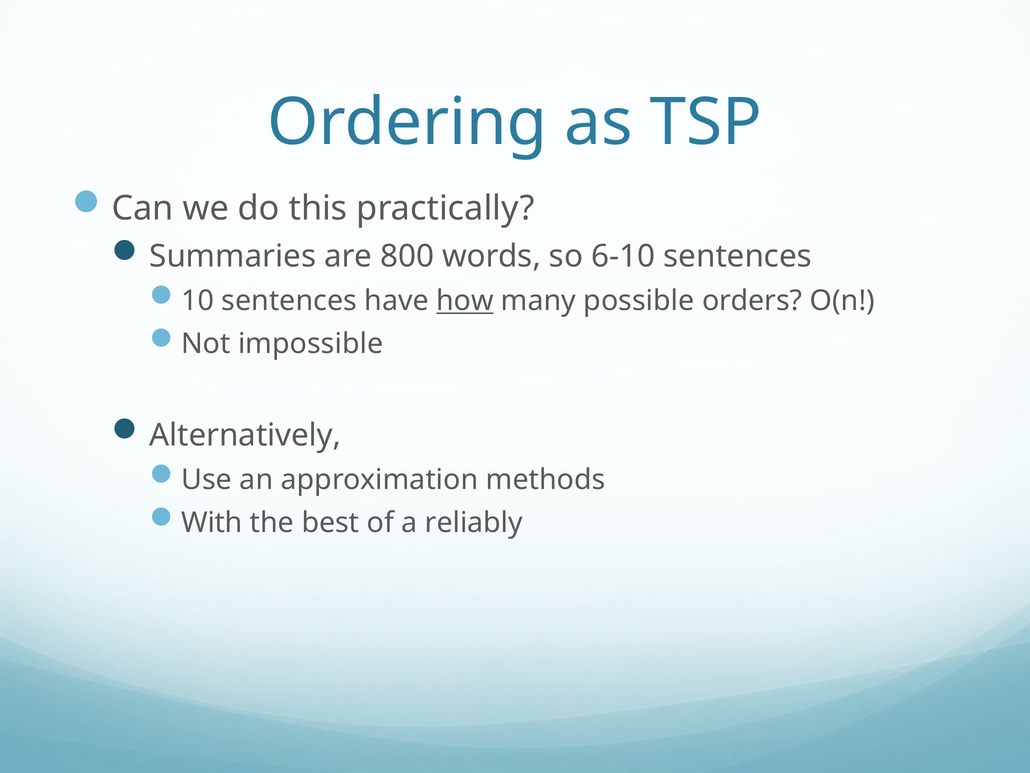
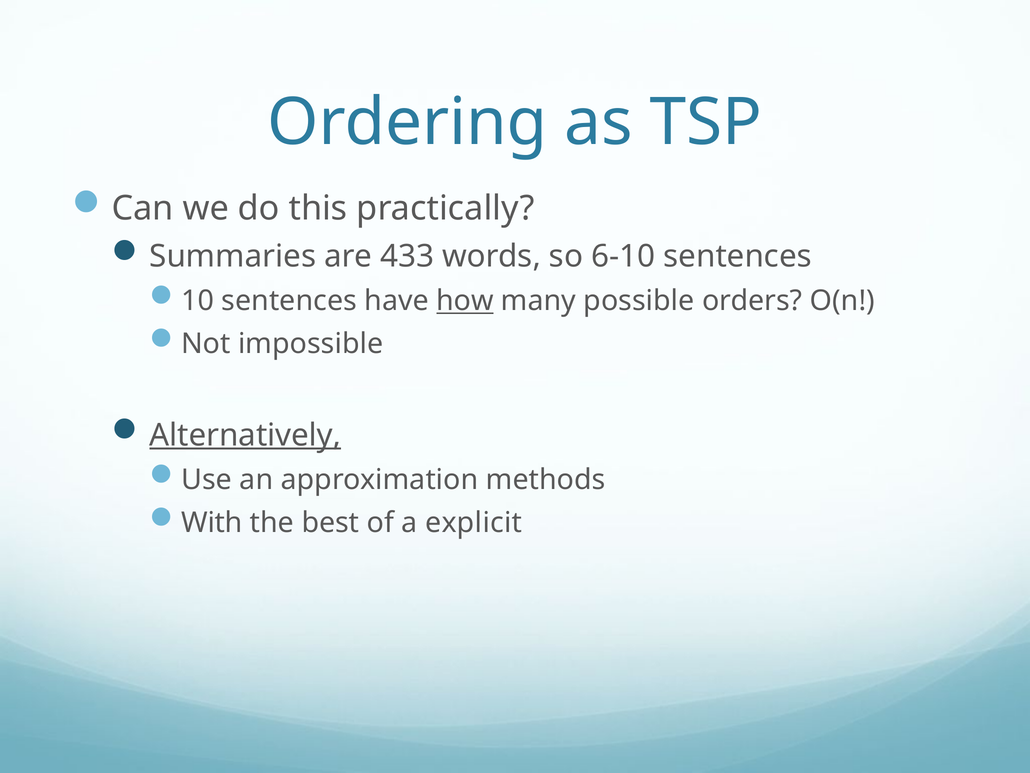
800: 800 -> 433
Alternatively underline: none -> present
reliably: reliably -> explicit
